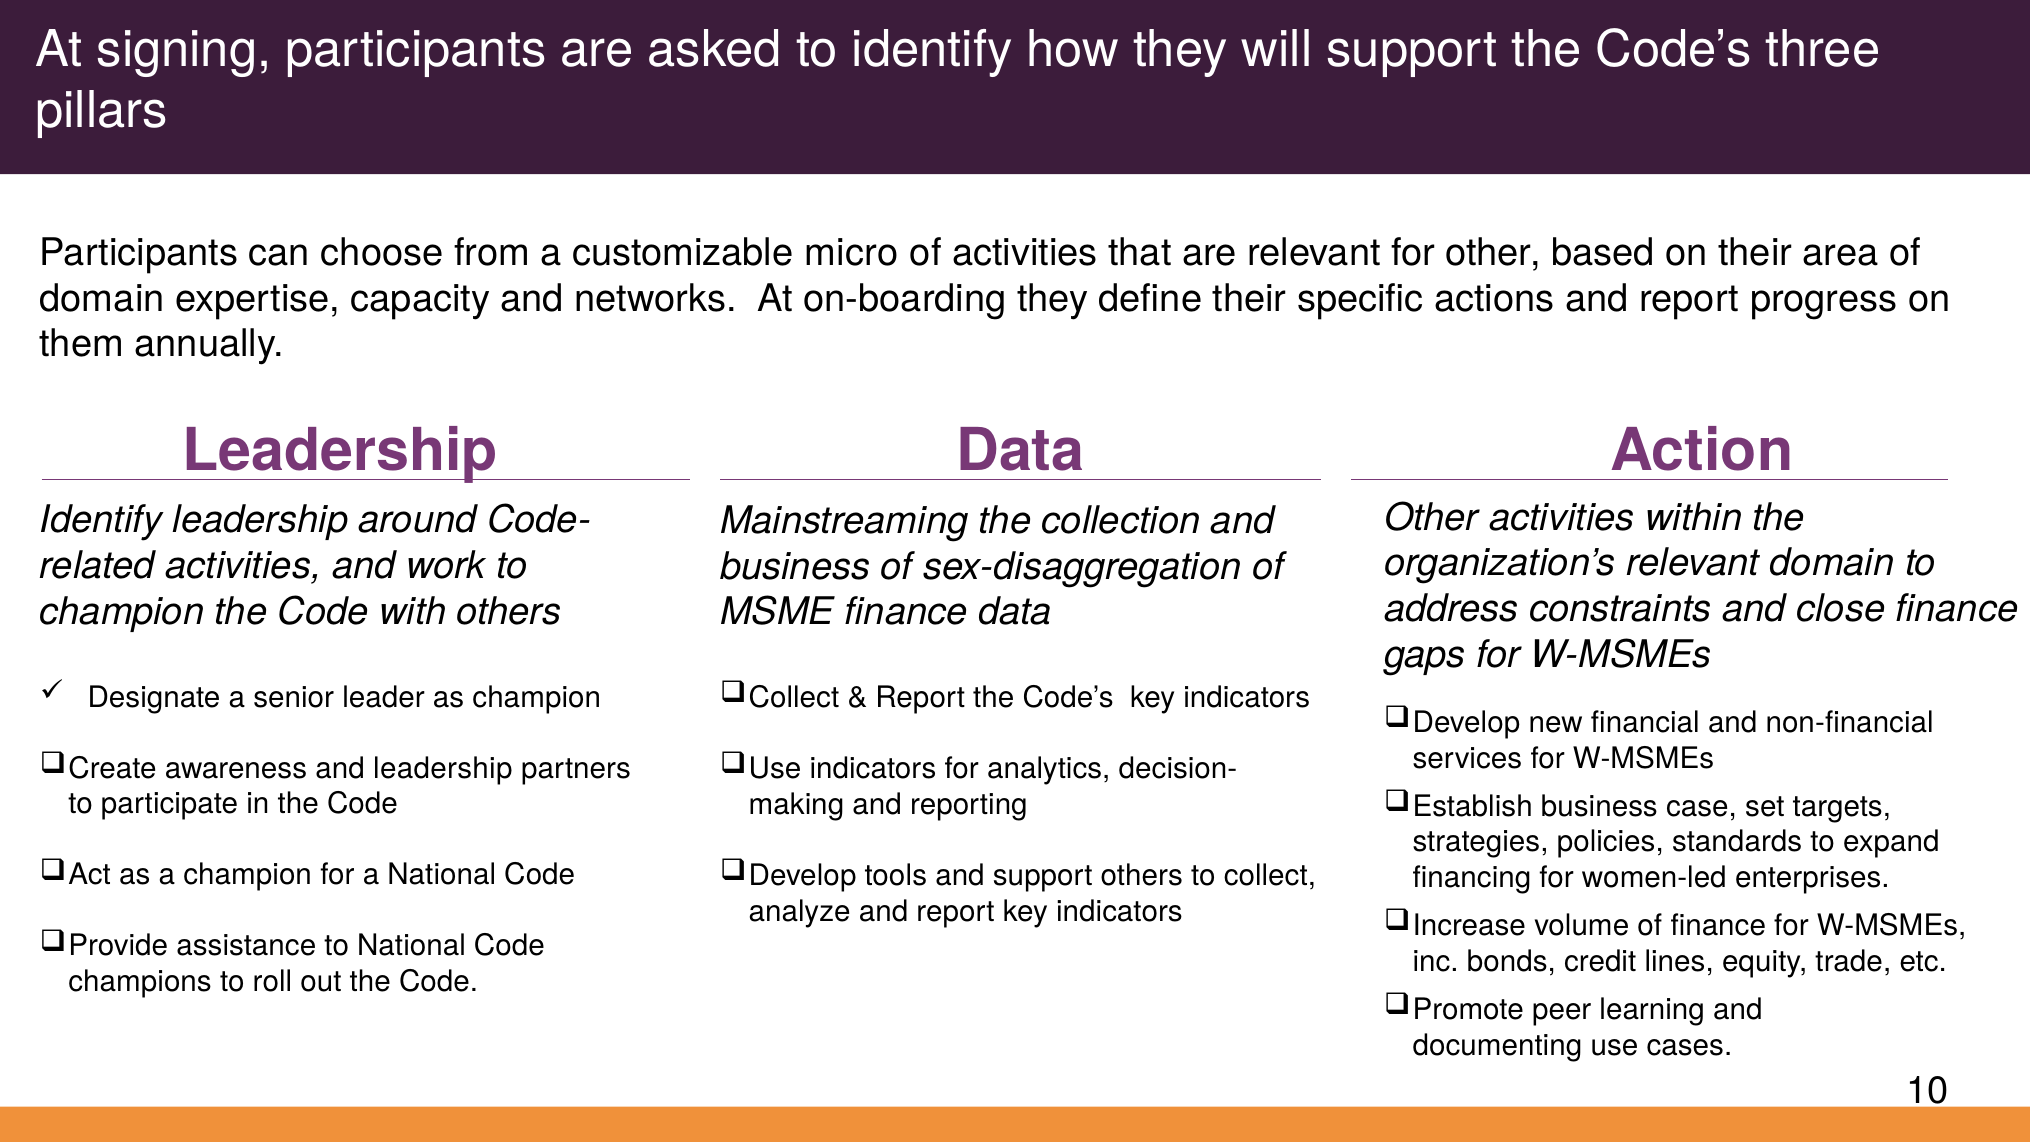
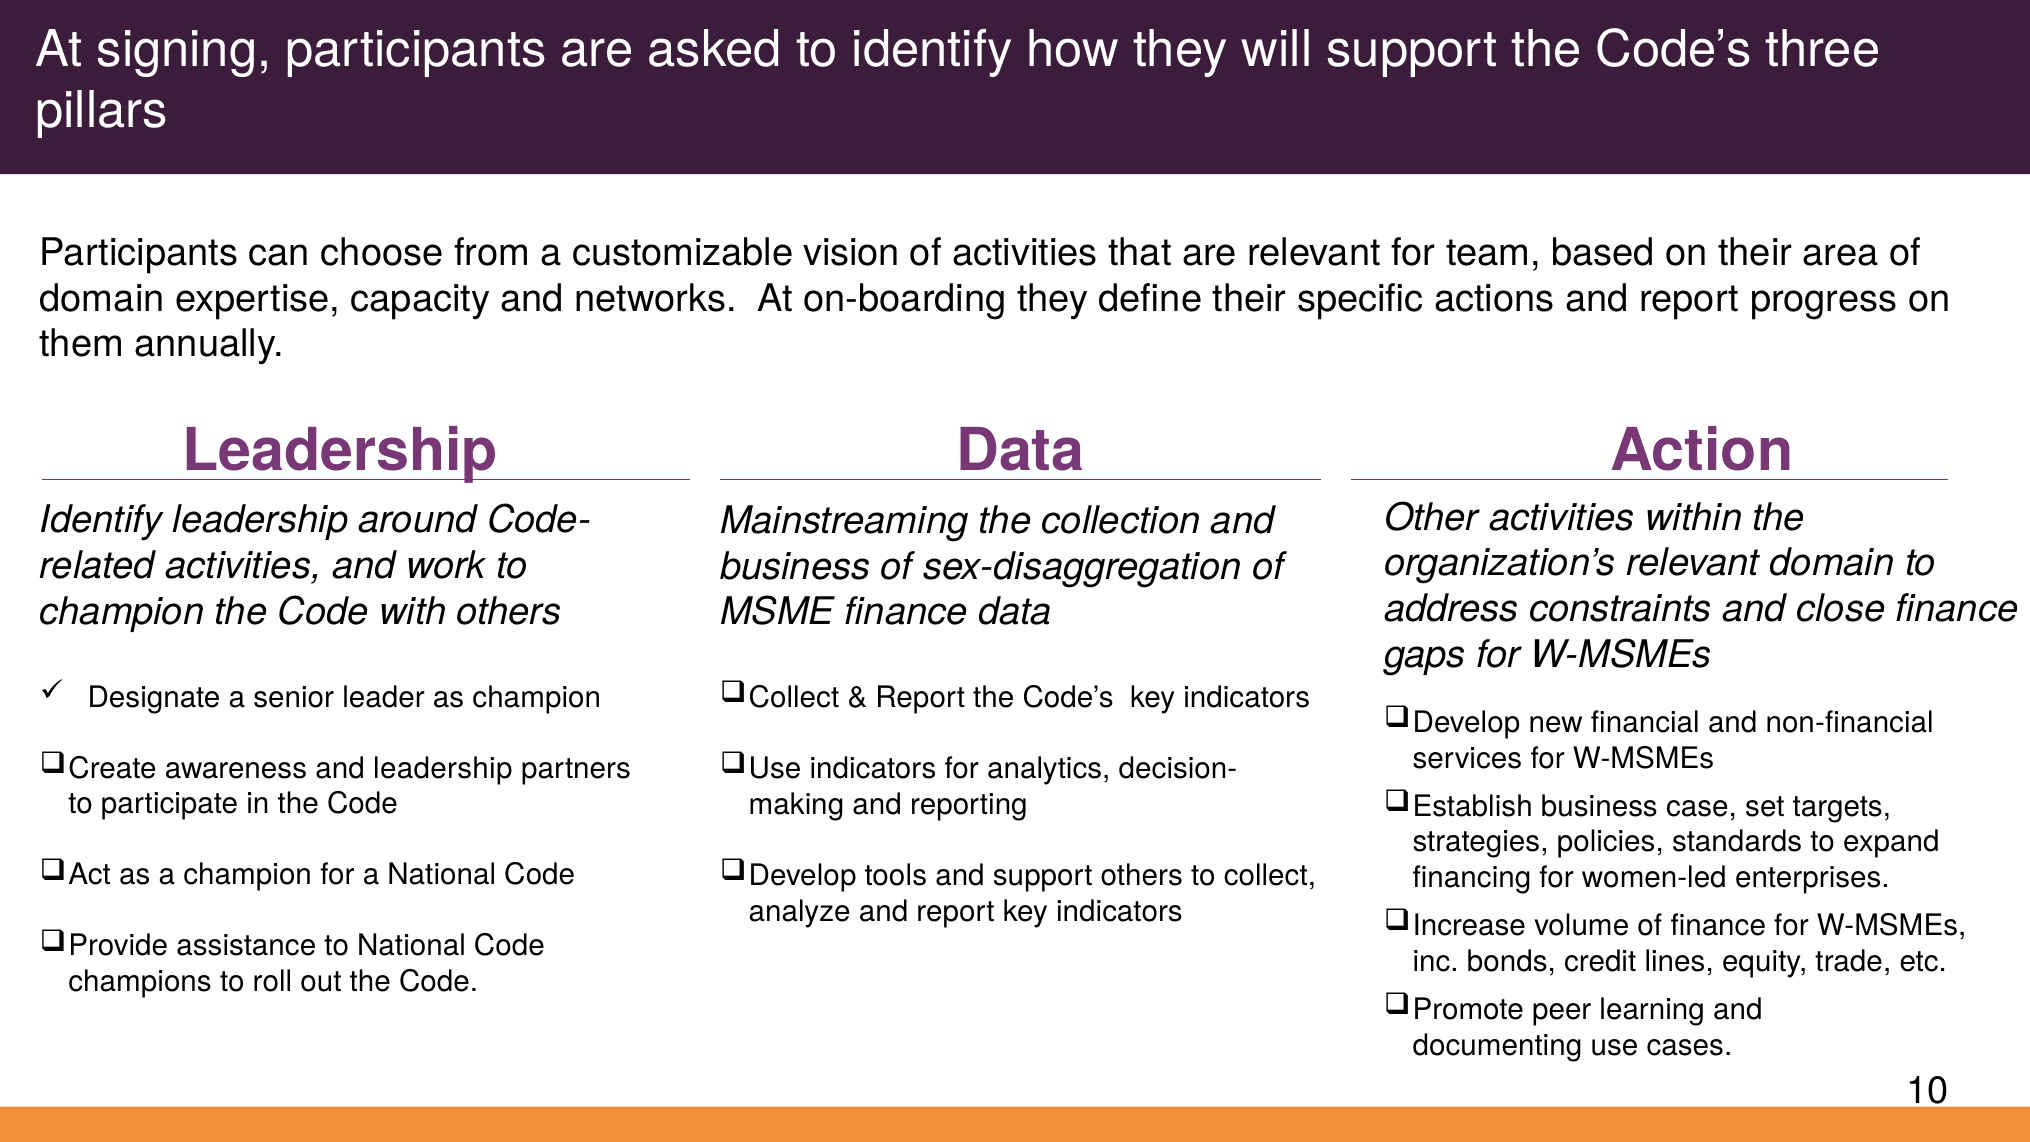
micro: micro -> vision
for other: other -> team
